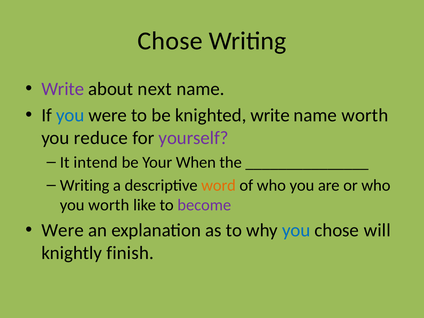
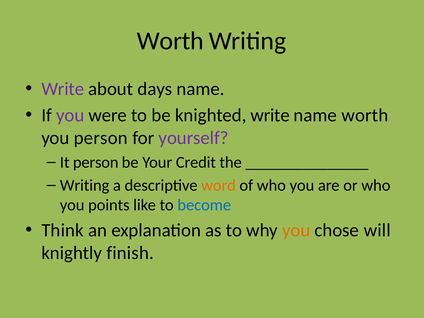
Chose at (170, 41): Chose -> Worth
next: next -> days
you at (70, 115) colour: blue -> purple
you reduce: reduce -> person
It intend: intend -> person
When: When -> Credit
you worth: worth -> points
become colour: purple -> blue
Were at (63, 230): Were -> Think
you at (296, 230) colour: blue -> orange
